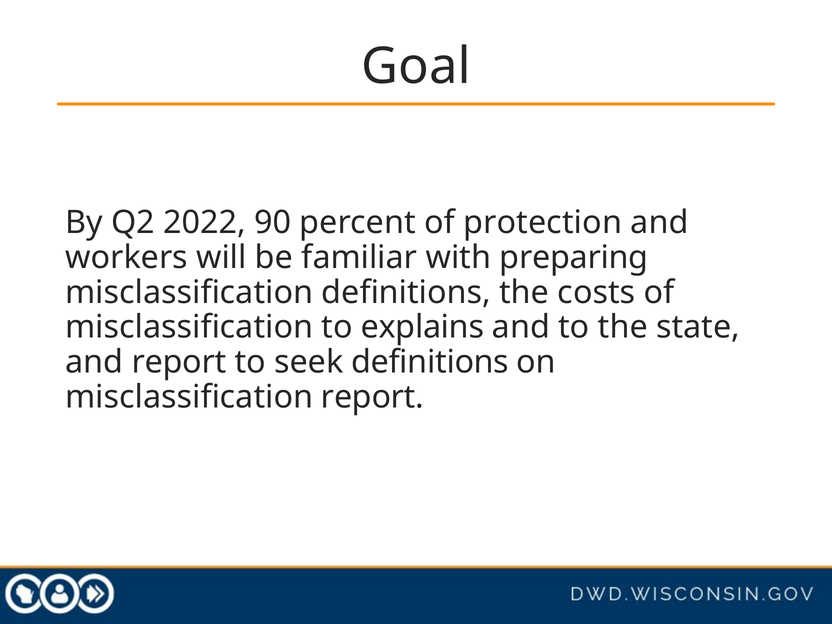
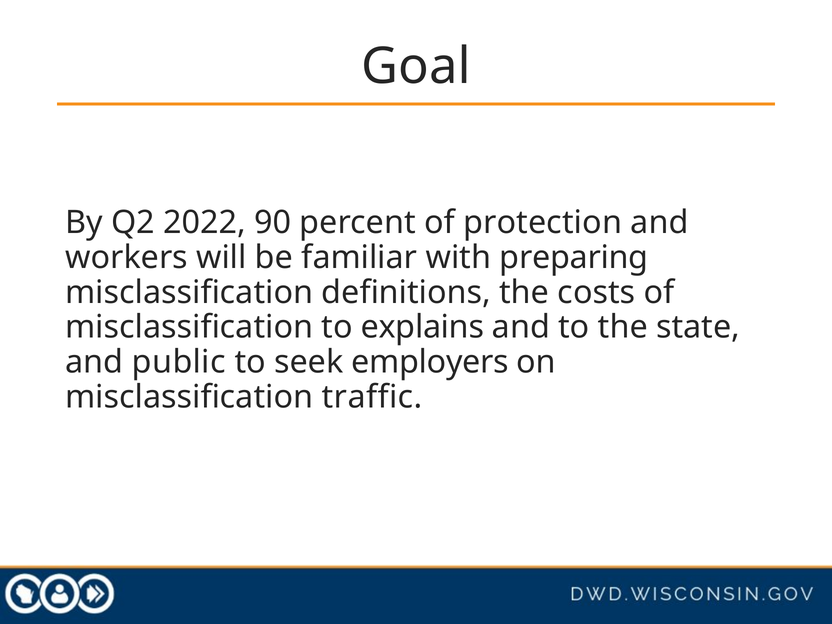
and report: report -> public
seek definitions: definitions -> employers
misclassification report: report -> traffic
